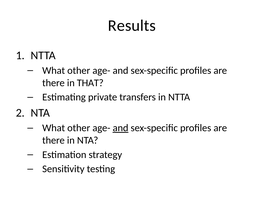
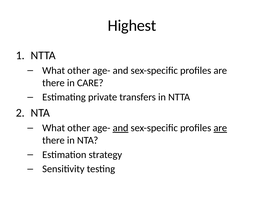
Results: Results -> Highest
THAT: THAT -> CARE
are at (220, 128) underline: none -> present
